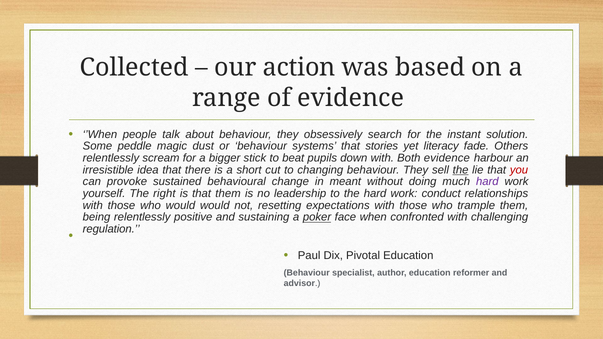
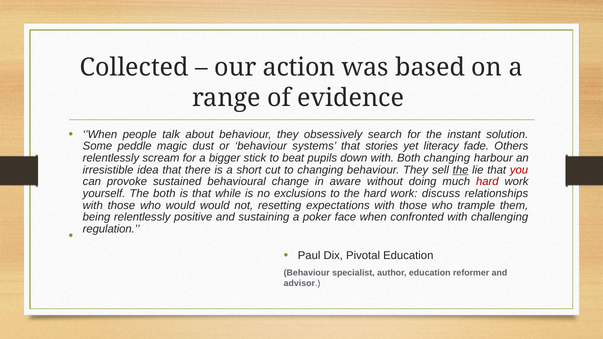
Both evidence: evidence -> changing
meant: meant -> aware
hard at (487, 182) colour: purple -> red
The right: right -> both
that them: them -> while
leadership: leadership -> exclusions
conduct: conduct -> discuss
poker underline: present -> none
